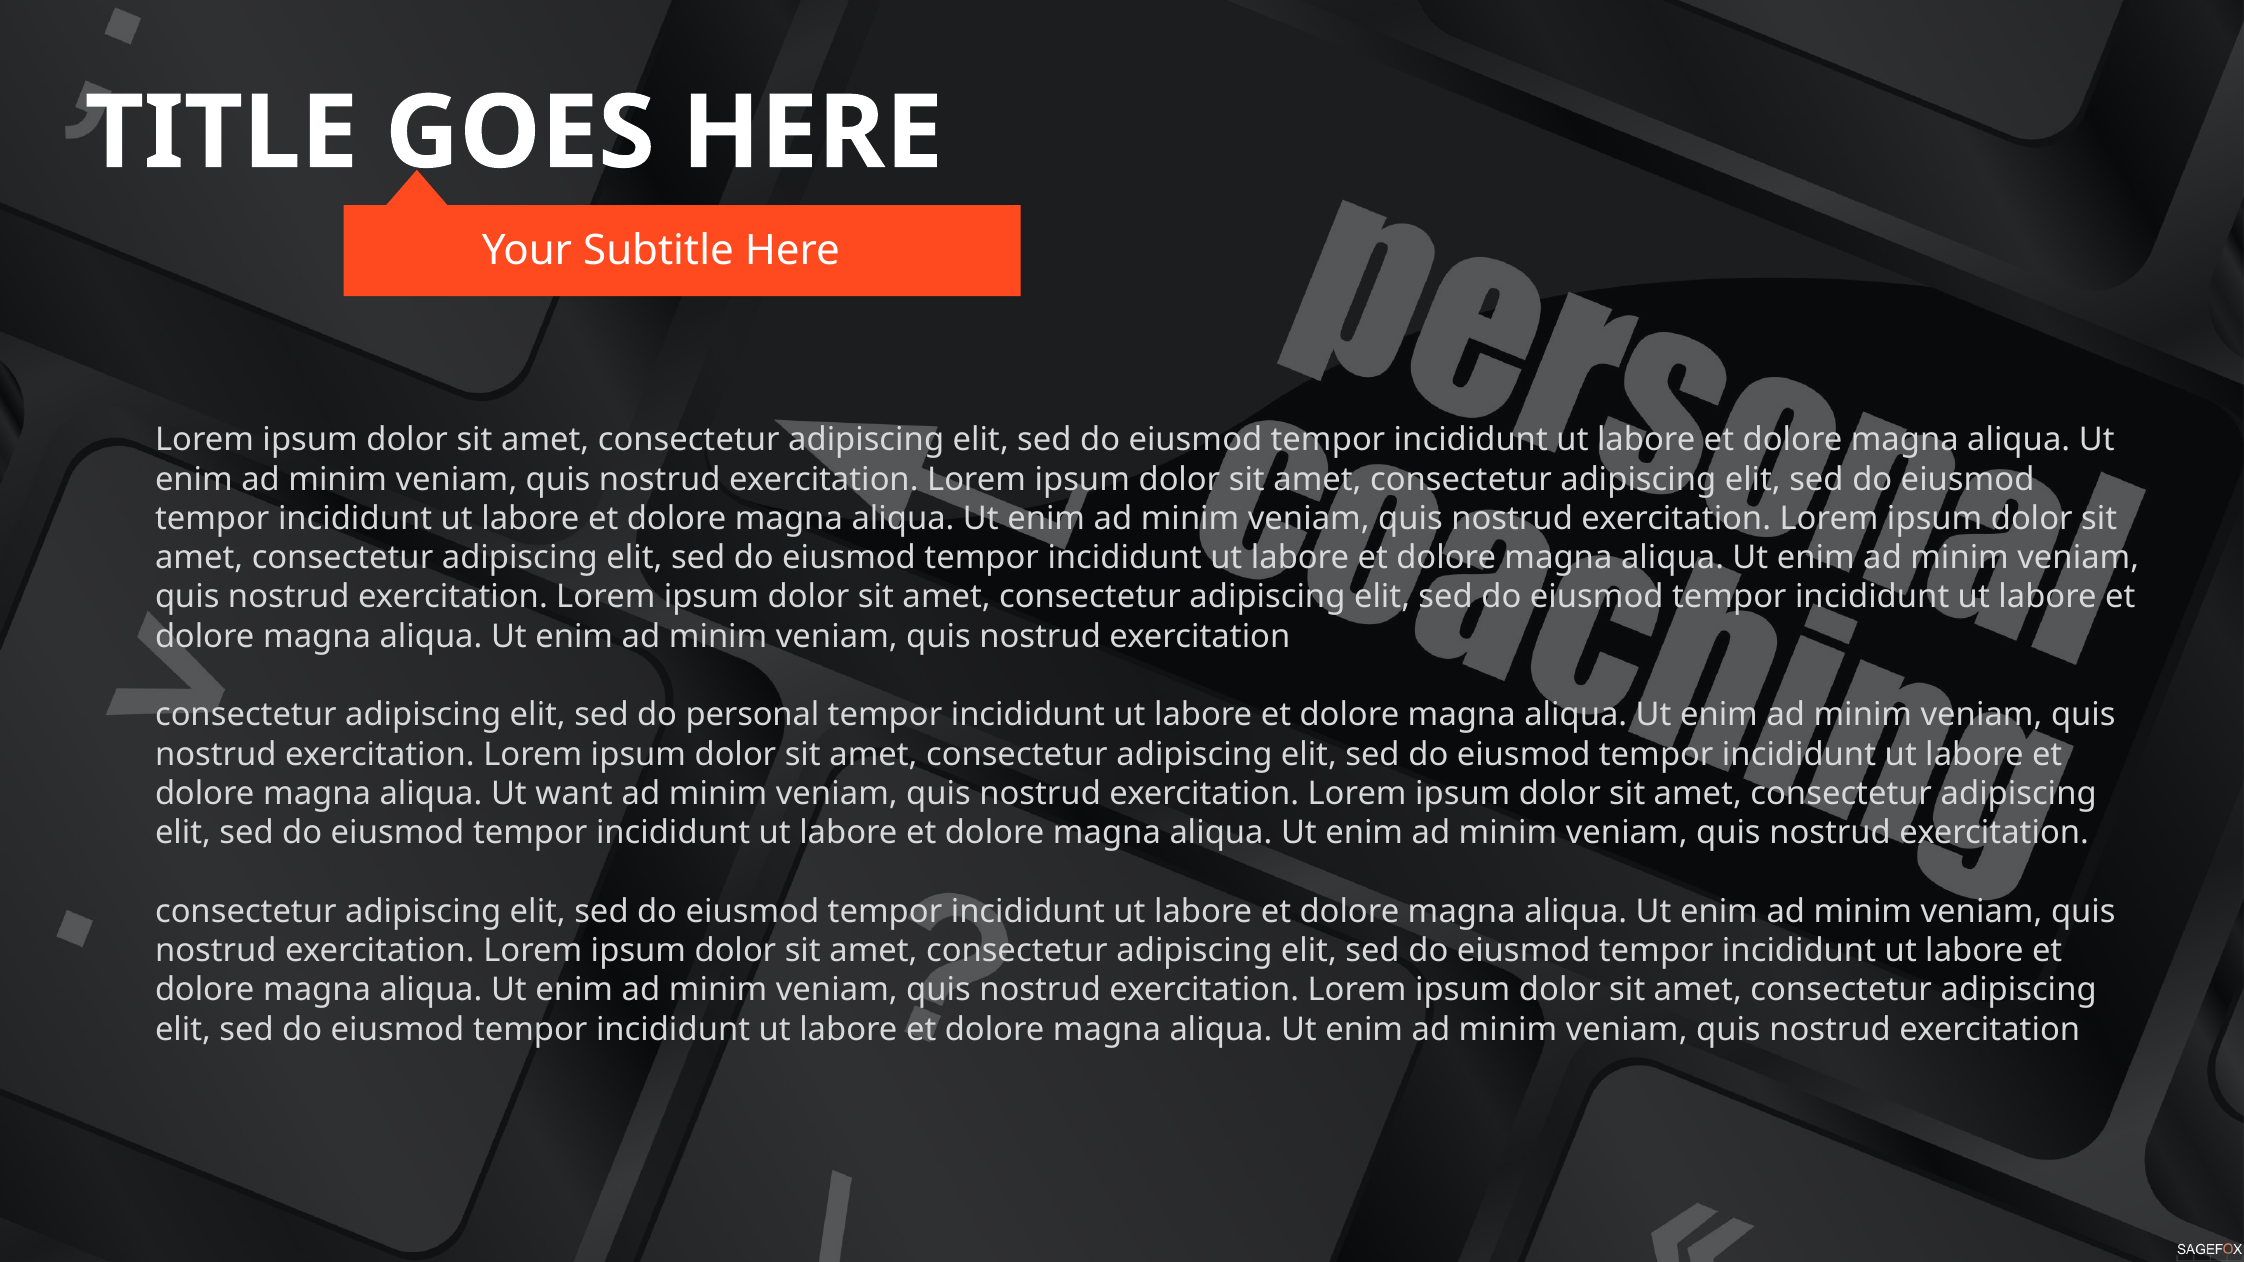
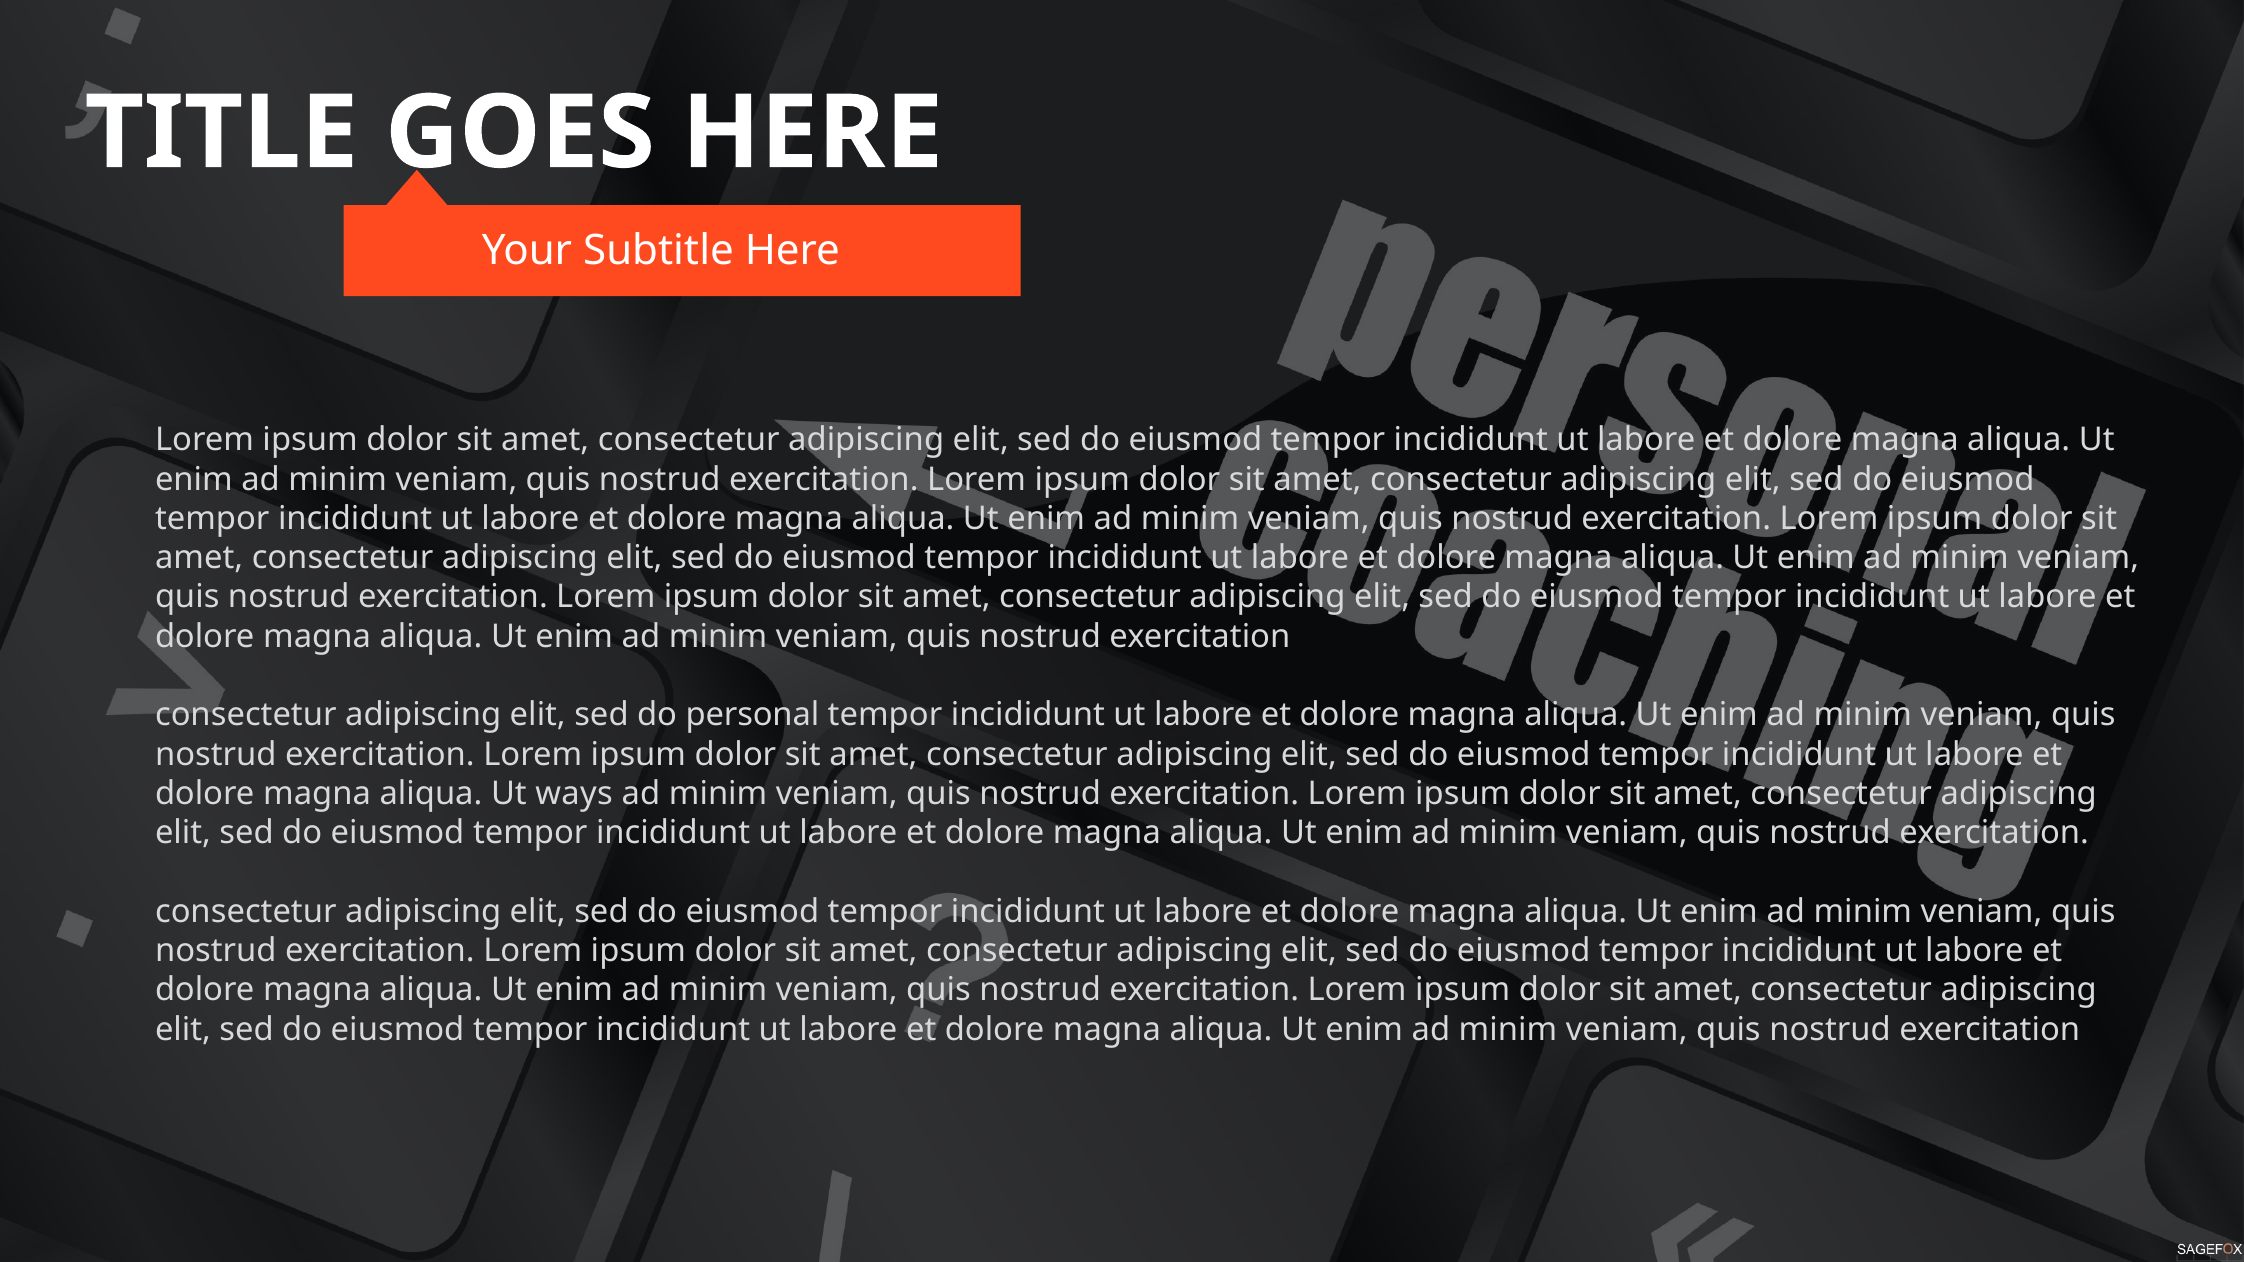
want: want -> ways
